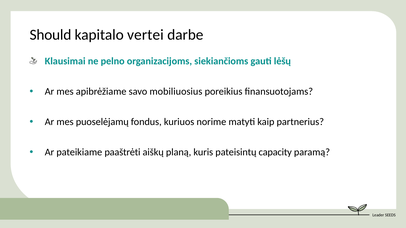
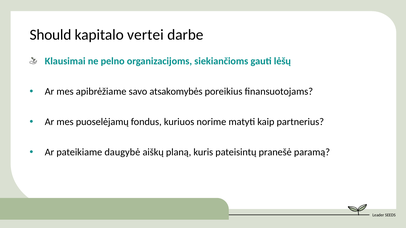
mobiliuosius: mobiliuosius -> atsakomybės
paaštrėti: paaštrėti -> daugybė
capacity: capacity -> pranešė
